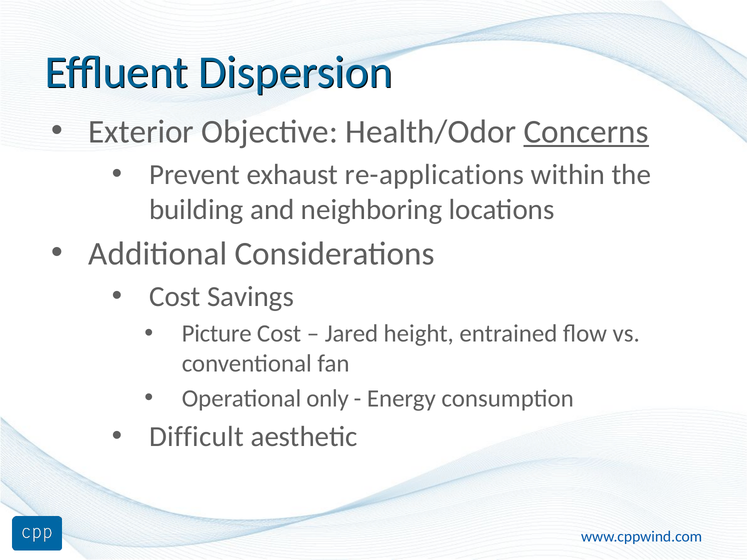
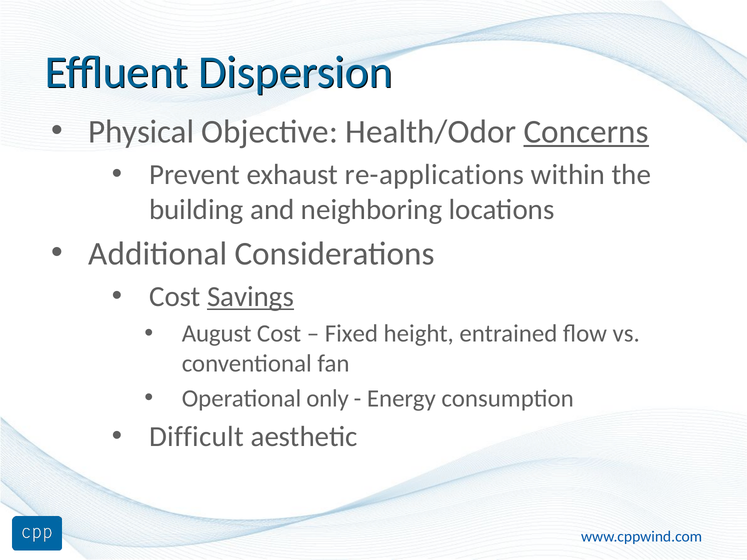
Exterior: Exterior -> Physical
Savings underline: none -> present
Picture: Picture -> August
Jared: Jared -> Fixed
